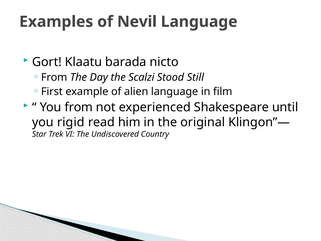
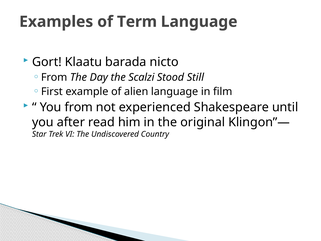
Nevil: Nevil -> Term
rigid: rigid -> after
